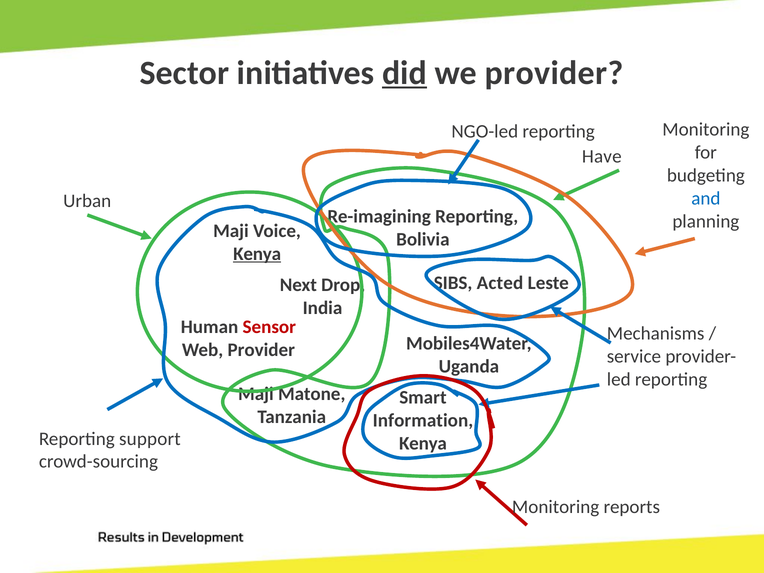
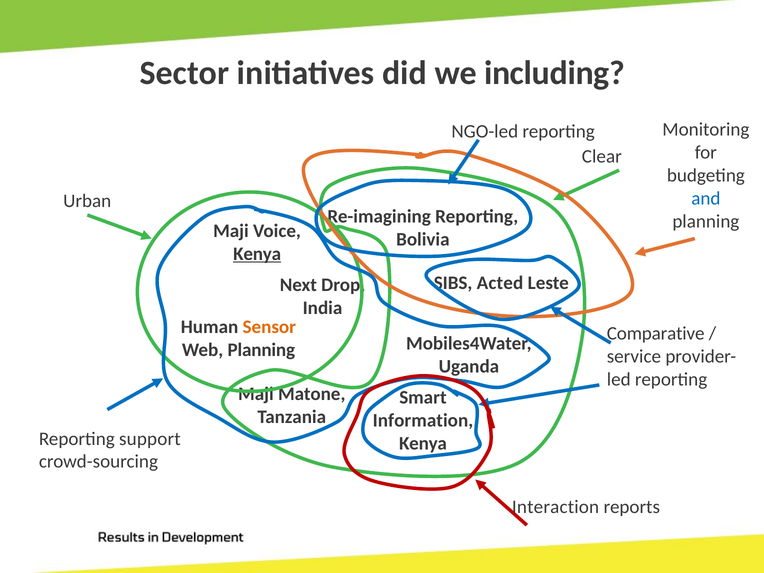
did underline: present -> none
we provider: provider -> including
Have: Have -> Clear
Sensor colour: red -> orange
Mechanisms: Mechanisms -> Comparative
Web Provider: Provider -> Planning
Monitoring at (556, 507): Monitoring -> Interaction
